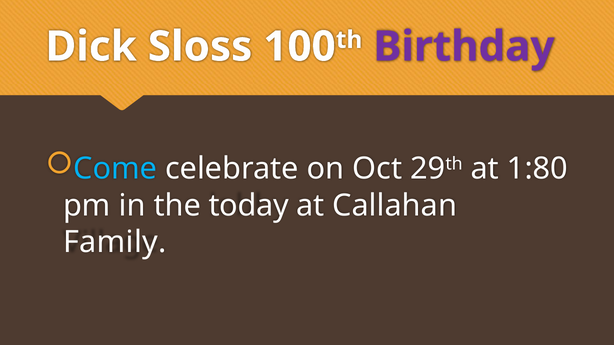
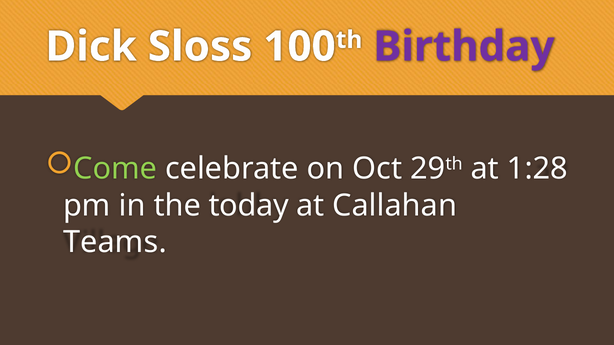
Come colour: light blue -> light green
1:80: 1:80 -> 1:28
Family: Family -> Teams
